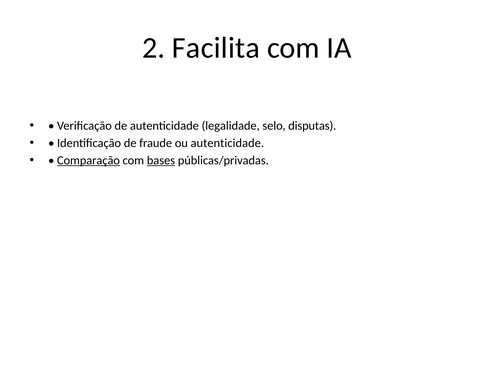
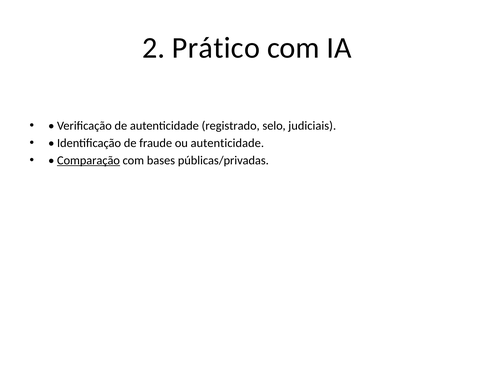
Facilita: Facilita -> Prático
legalidade: legalidade -> registrado
disputas: disputas -> judiciais
bases underline: present -> none
